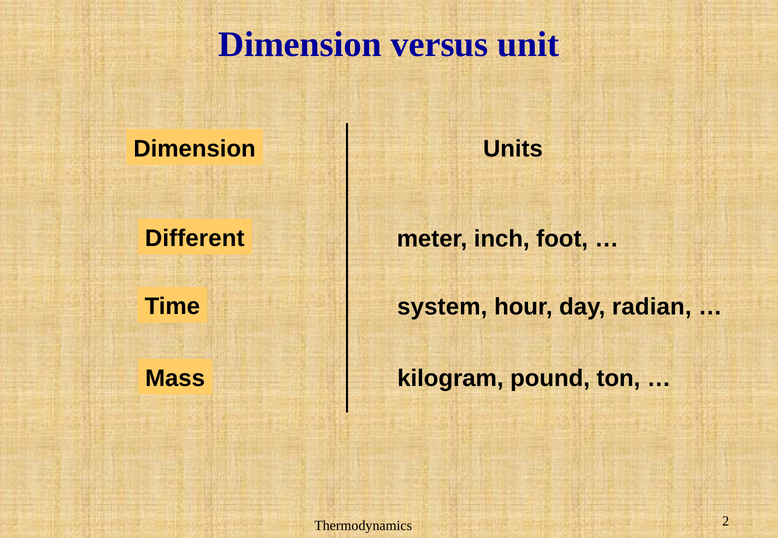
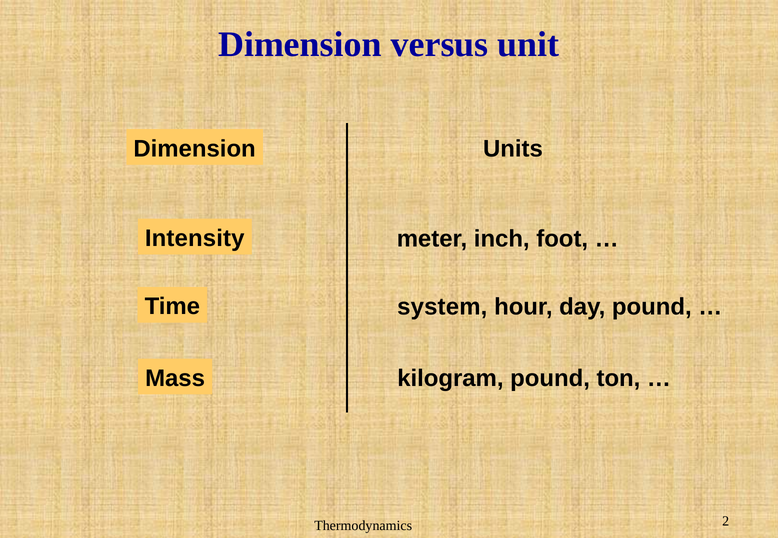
Different: Different -> Intensity
day radian: radian -> pound
